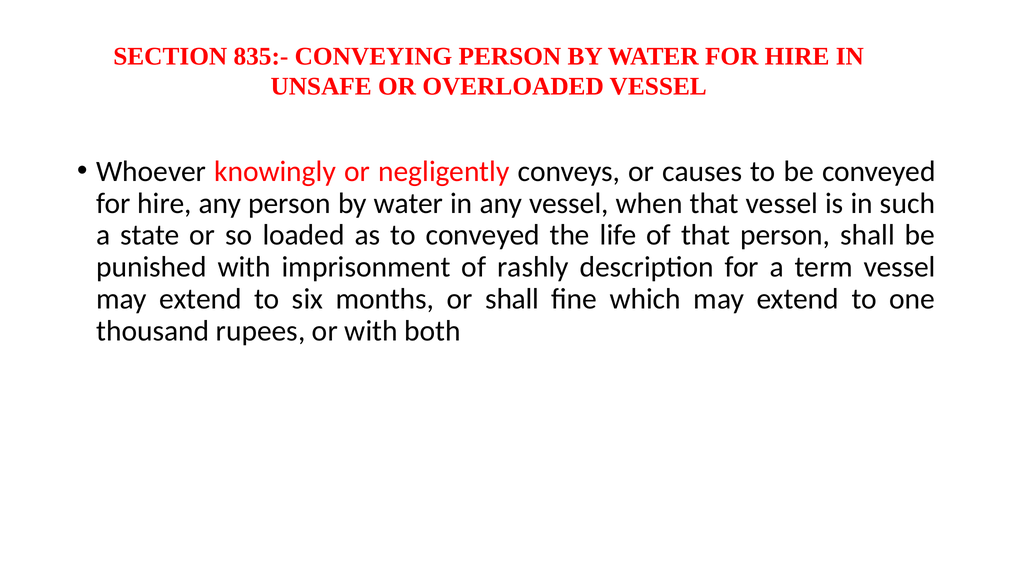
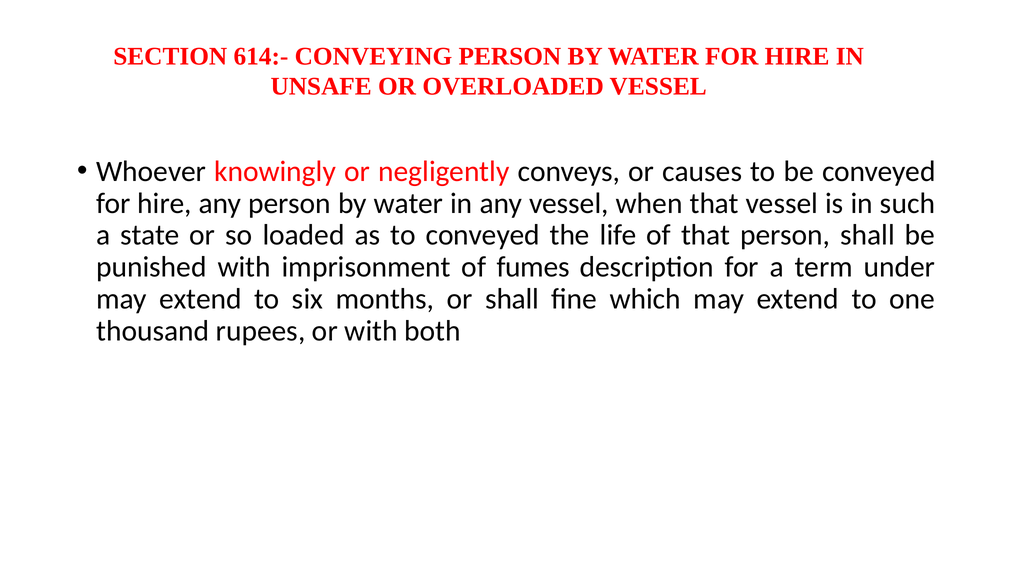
835:-: 835:- -> 614:-
rashly: rashly -> fumes
term vessel: vessel -> under
